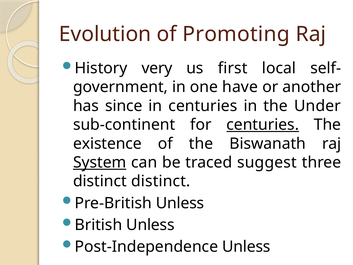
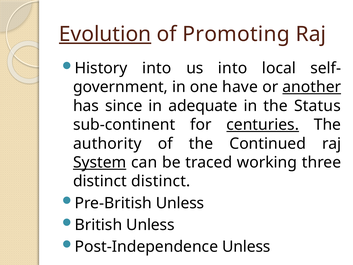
Evolution underline: none -> present
History very: very -> into
us first: first -> into
another underline: none -> present
in centuries: centuries -> adequate
Under: Under -> Status
existence: existence -> authority
Biswanath: Biswanath -> Continued
suggest: suggest -> working
